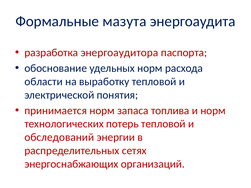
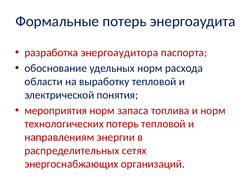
Формальные мазута: мазута -> потерь
принимается: принимается -> мероприятия
обследований: обследований -> направлениям
